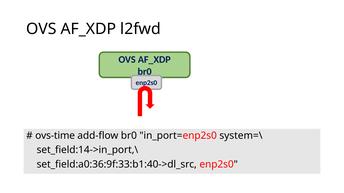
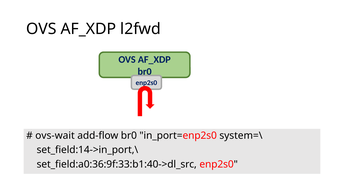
ovs-time: ovs-time -> ovs-wait
